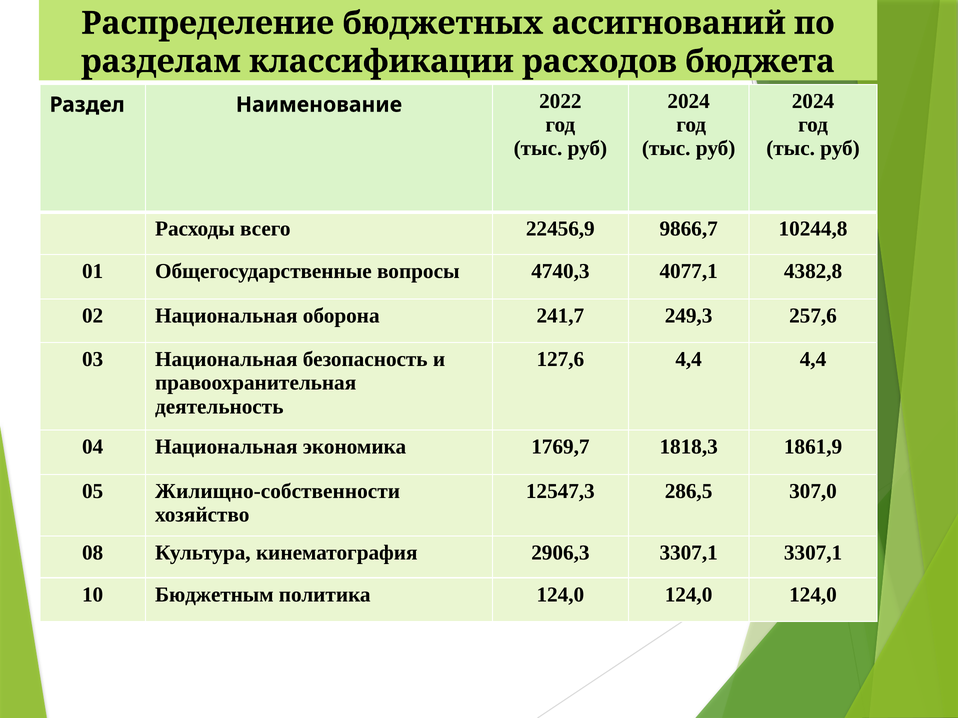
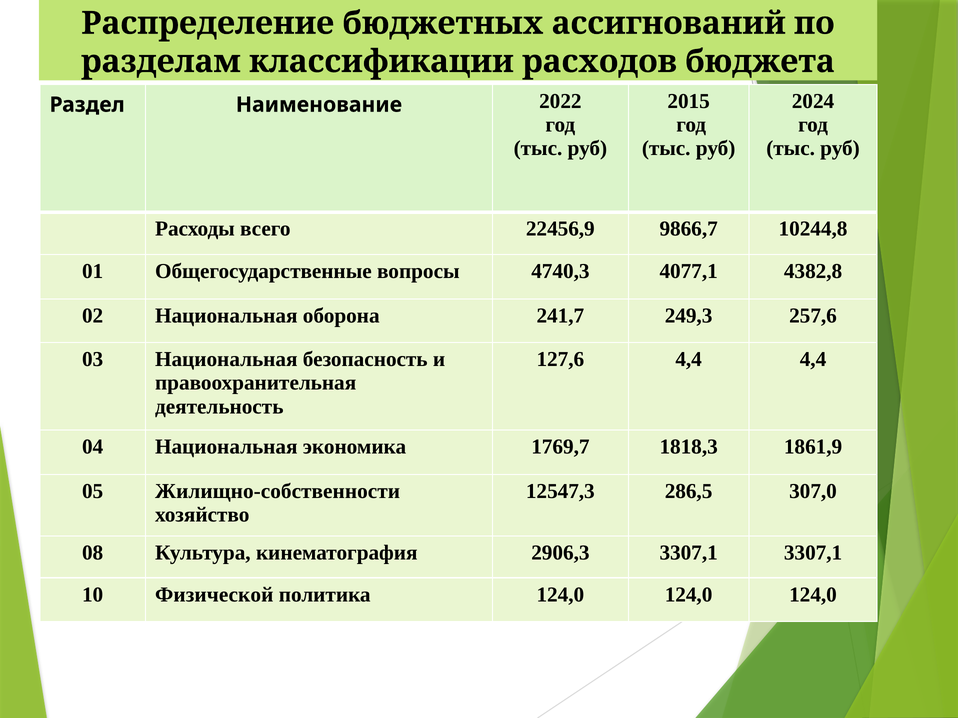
2024 at (689, 101): 2024 -> 2015
Бюджетным: Бюджетным -> Физической
